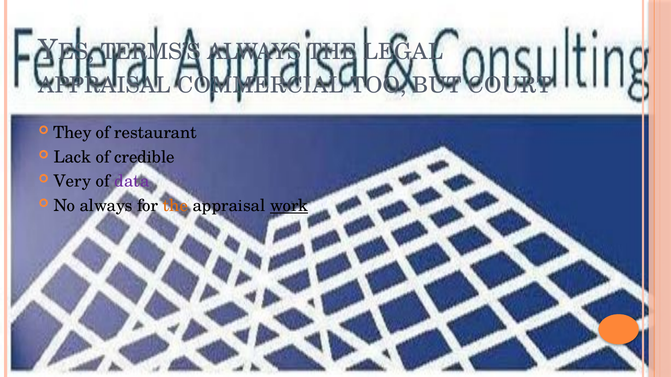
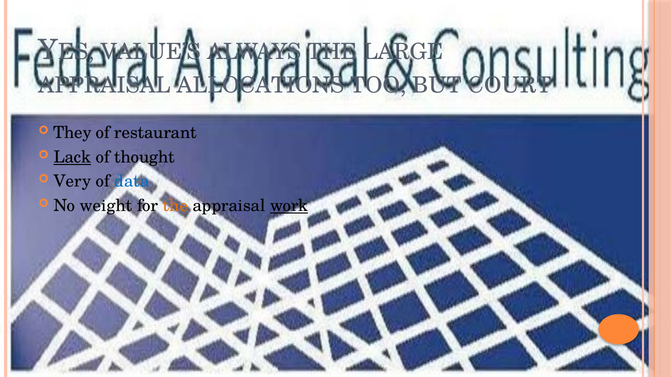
TERMS’S: TERMS’S -> VALUE’S
LEGAL: LEGAL -> LARGE
COMMERCIAL: COMMERCIAL -> ALLOCATIONS
Lack underline: none -> present
credible: credible -> thought
data colour: purple -> blue
No always: always -> weight
